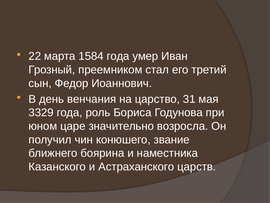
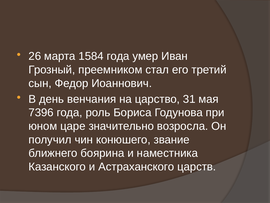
22: 22 -> 26
3329: 3329 -> 7396
